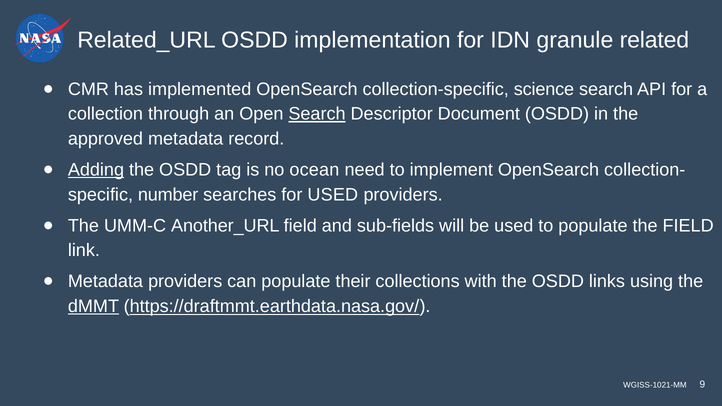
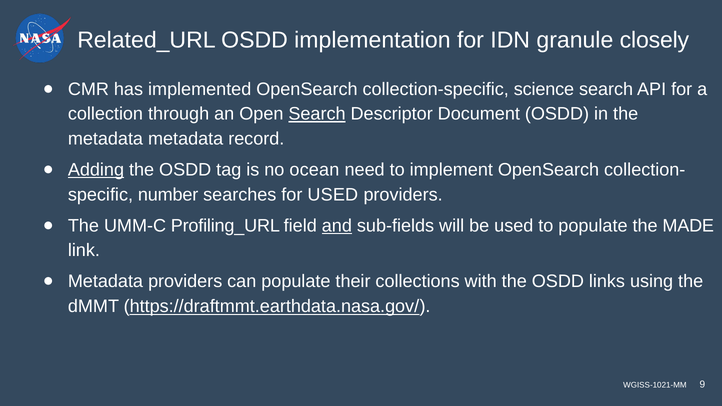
related: related -> closely
approved at (105, 139): approved -> metadata
Another_URL: Another_URL -> Profiling_URL
and underline: none -> present
the FIELD: FIELD -> MADE
dMMT underline: present -> none
